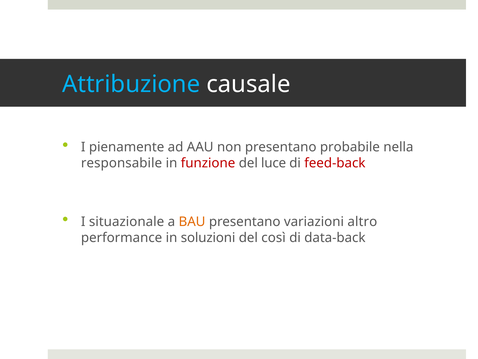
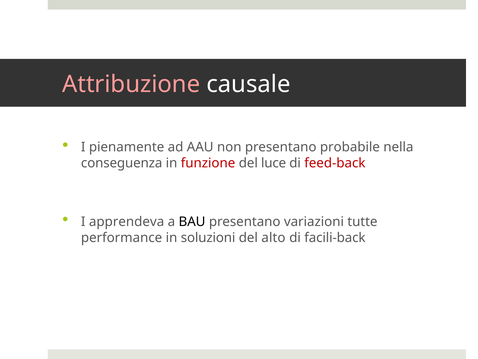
Attribuzione colour: light blue -> pink
responsabile: responsabile -> conseguenza
situazionale: situazionale -> apprendeva
BAU colour: orange -> black
altro: altro -> tutte
così: così -> alto
data-back: data-back -> facili-back
